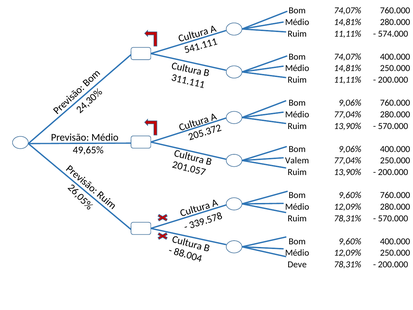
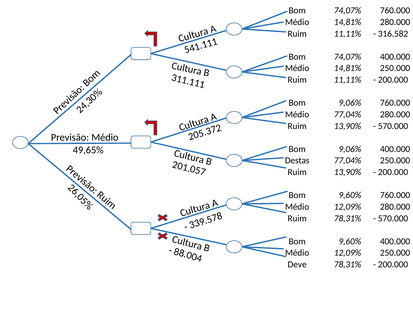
574.000: 574.000 -> 316.582
Valem: Valem -> Destas
